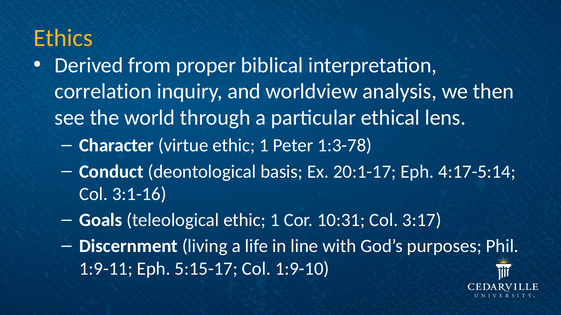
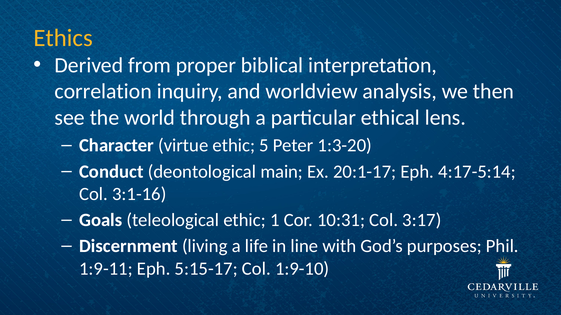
virtue ethic 1: 1 -> 5
1:3-78: 1:3-78 -> 1:3-20
basis: basis -> main
